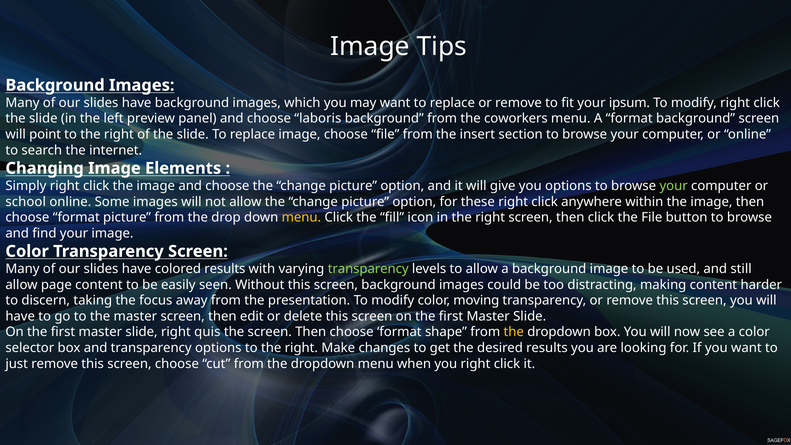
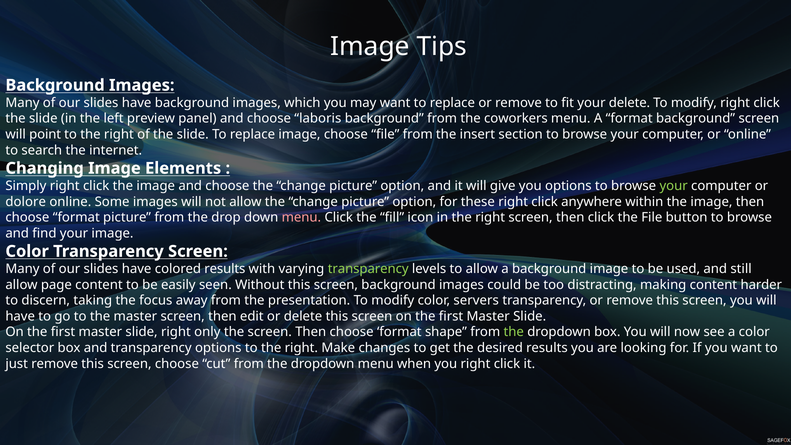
your ipsum: ipsum -> delete
school: school -> dolore
menu at (301, 217) colour: yellow -> pink
moving: moving -> servers
quis: quis -> only
the at (514, 332) colour: yellow -> light green
